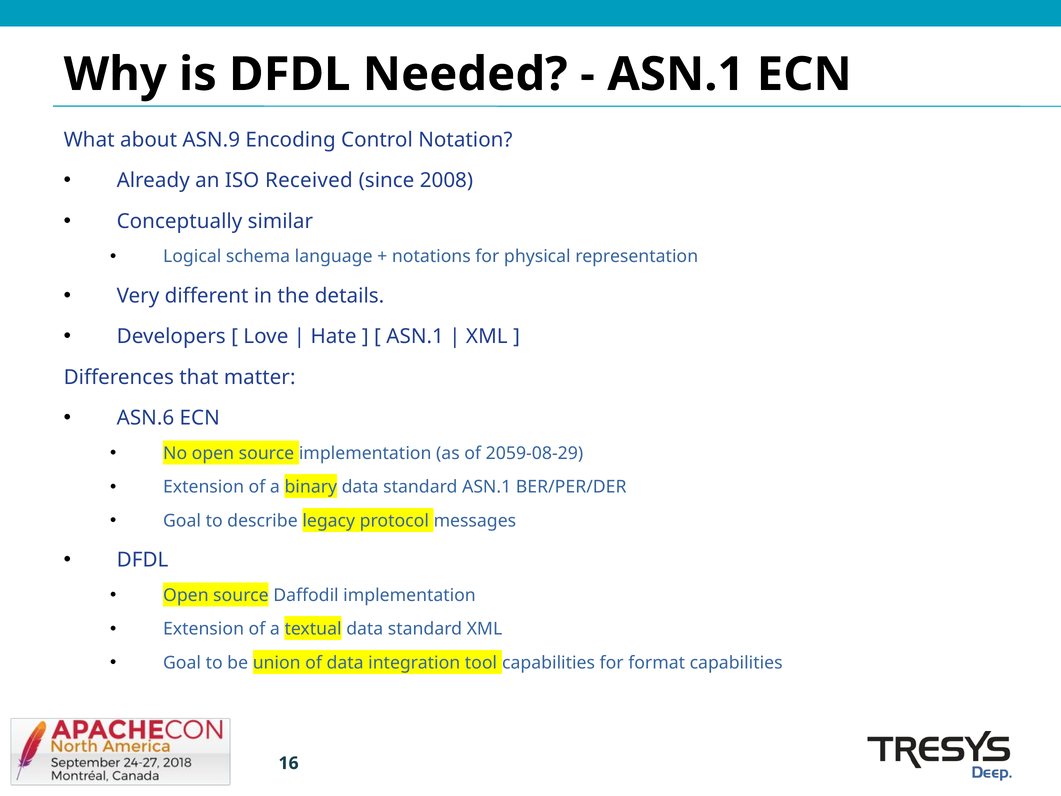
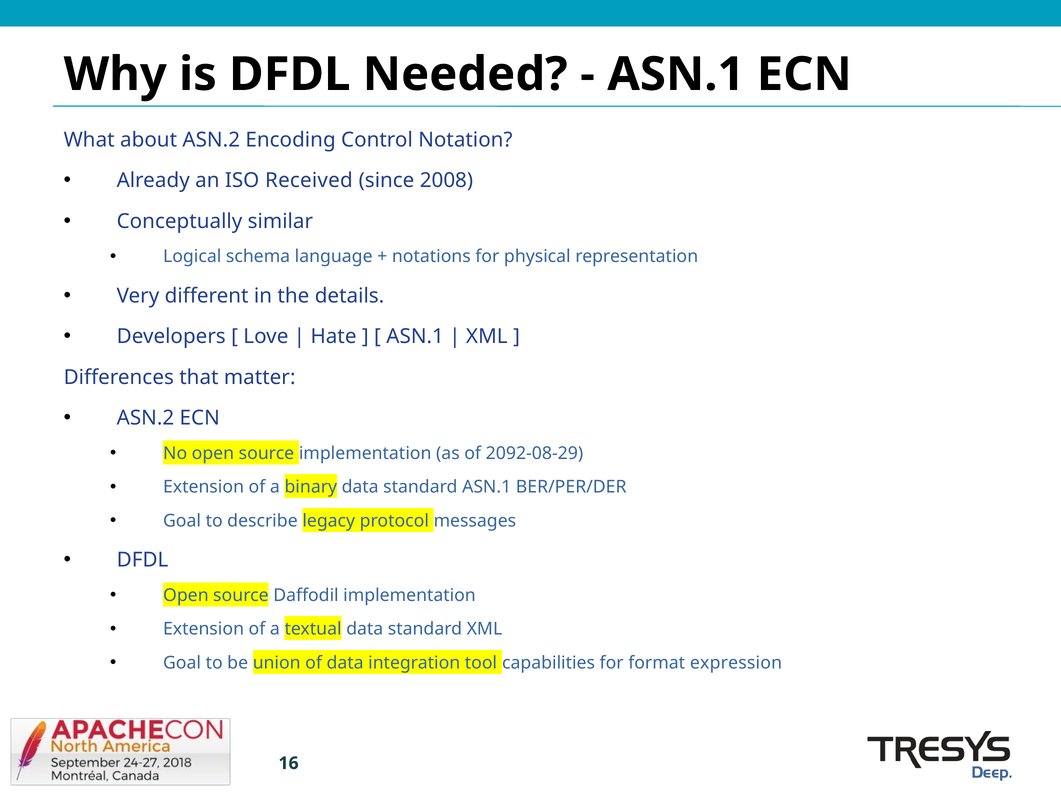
about ASN.9: ASN.9 -> ASN.2
ASN.6 at (145, 418): ASN.6 -> ASN.2
2059-08-29: 2059-08-29 -> 2092-08-29
format capabilities: capabilities -> expression
